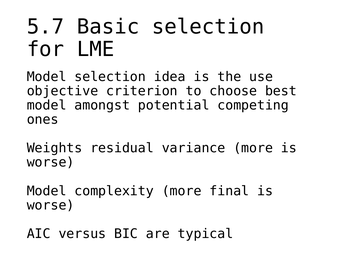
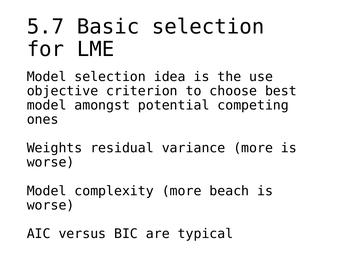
final: final -> beach
